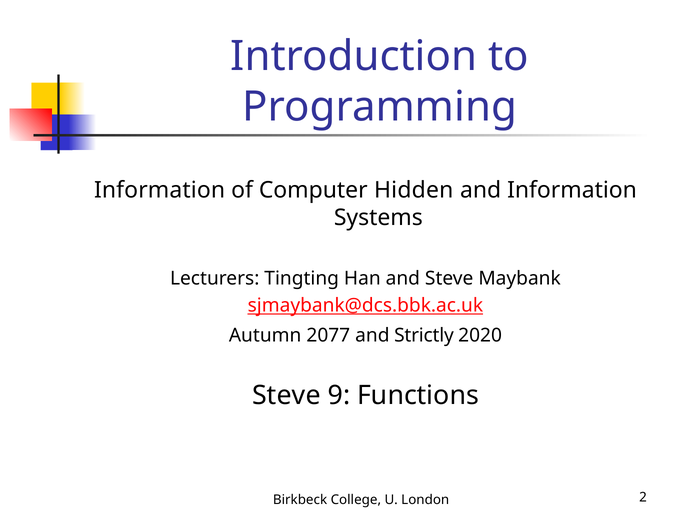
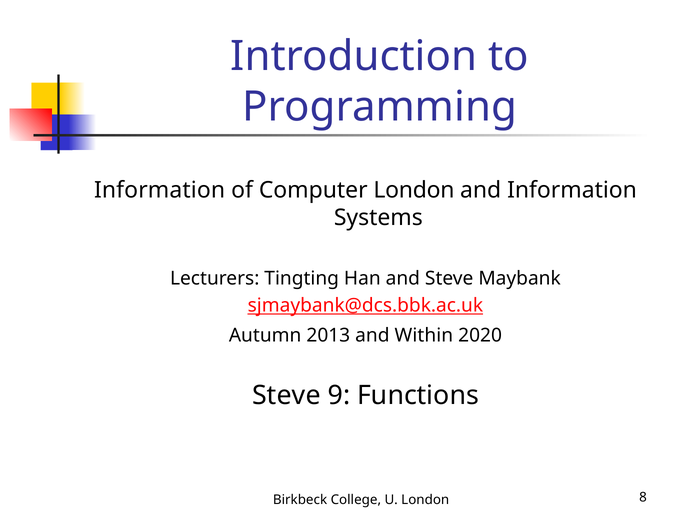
Computer Hidden: Hidden -> London
2077: 2077 -> 2013
Strictly: Strictly -> Within
2: 2 -> 8
